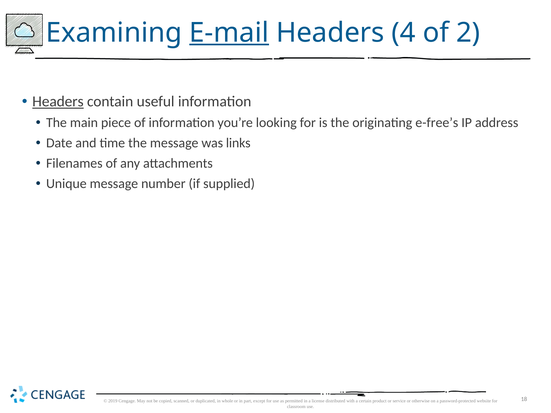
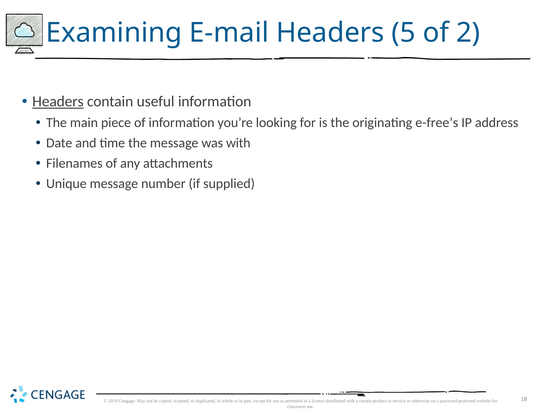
E-mail underline: present -> none
4: 4 -> 5
was links: links -> with
